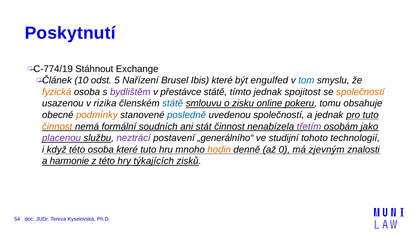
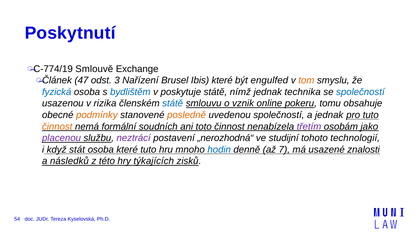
Stáhnout: Stáhnout -> Smlouvě
10: 10 -> 47
5: 5 -> 3
tom colour: blue -> orange
fyzická colour: orange -> blue
bydlištěm colour: purple -> blue
přestávce: přestávce -> poskytuje
tímto: tímto -> nímž
spojitost: spojitost -> technika
společností at (360, 92) colour: orange -> blue
zisku: zisku -> vznik
posledně colour: blue -> orange
stát: stát -> toto
„generálního“: „generálního“ -> „nerozhodná“
když této: této -> stát
hodin colour: orange -> blue
0: 0 -> 7
zjevným: zjevným -> usazené
harmonie: harmonie -> následků
